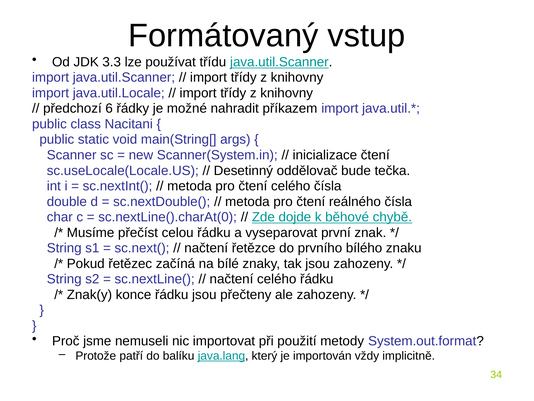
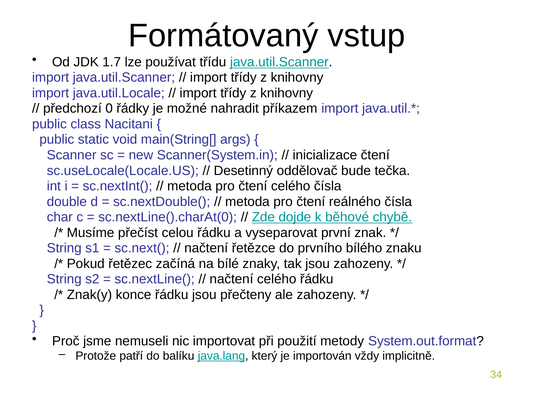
3.3: 3.3 -> 1.7
6: 6 -> 0
